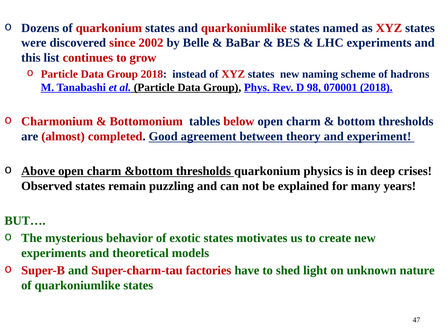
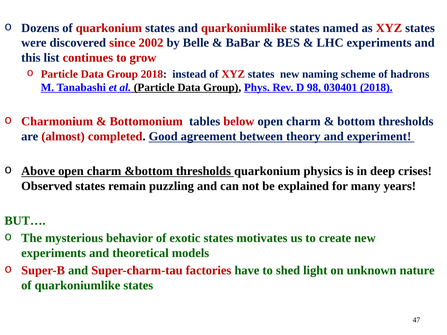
070001: 070001 -> 030401
